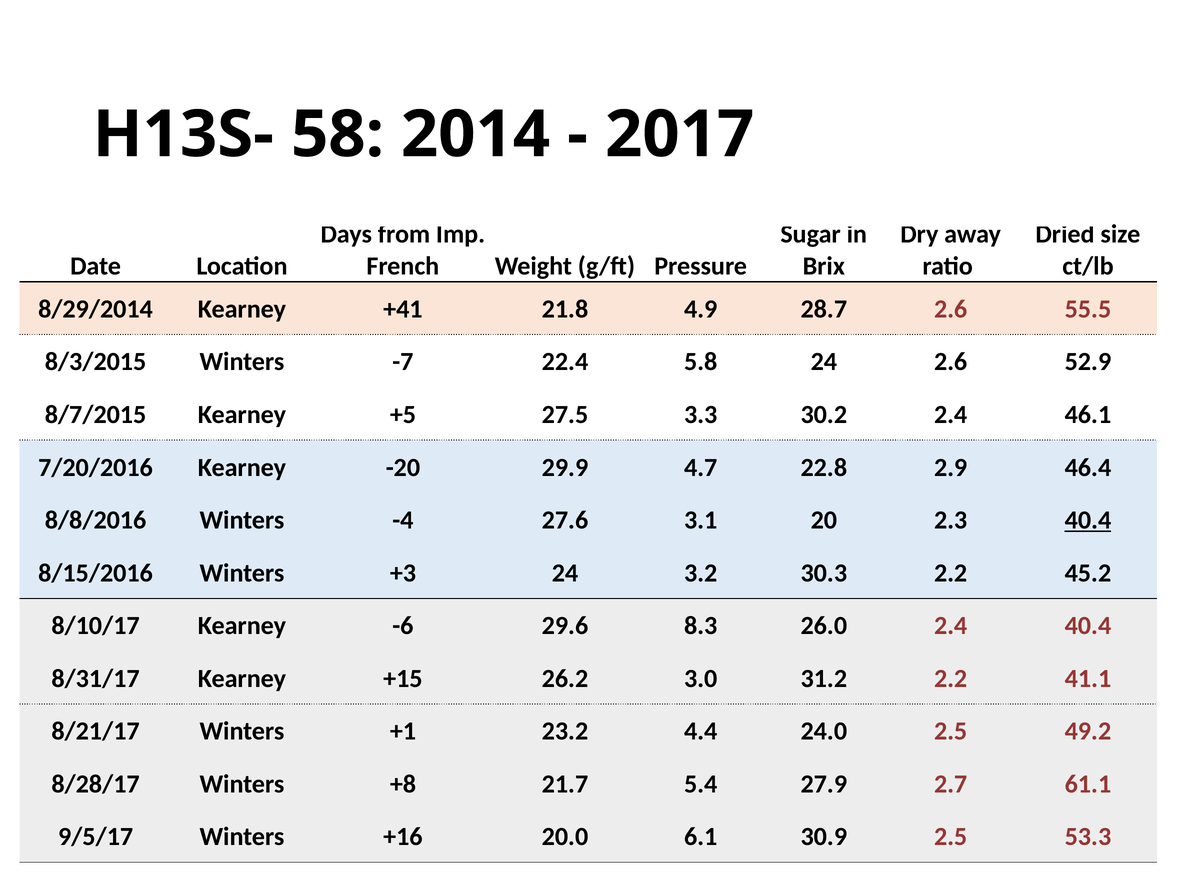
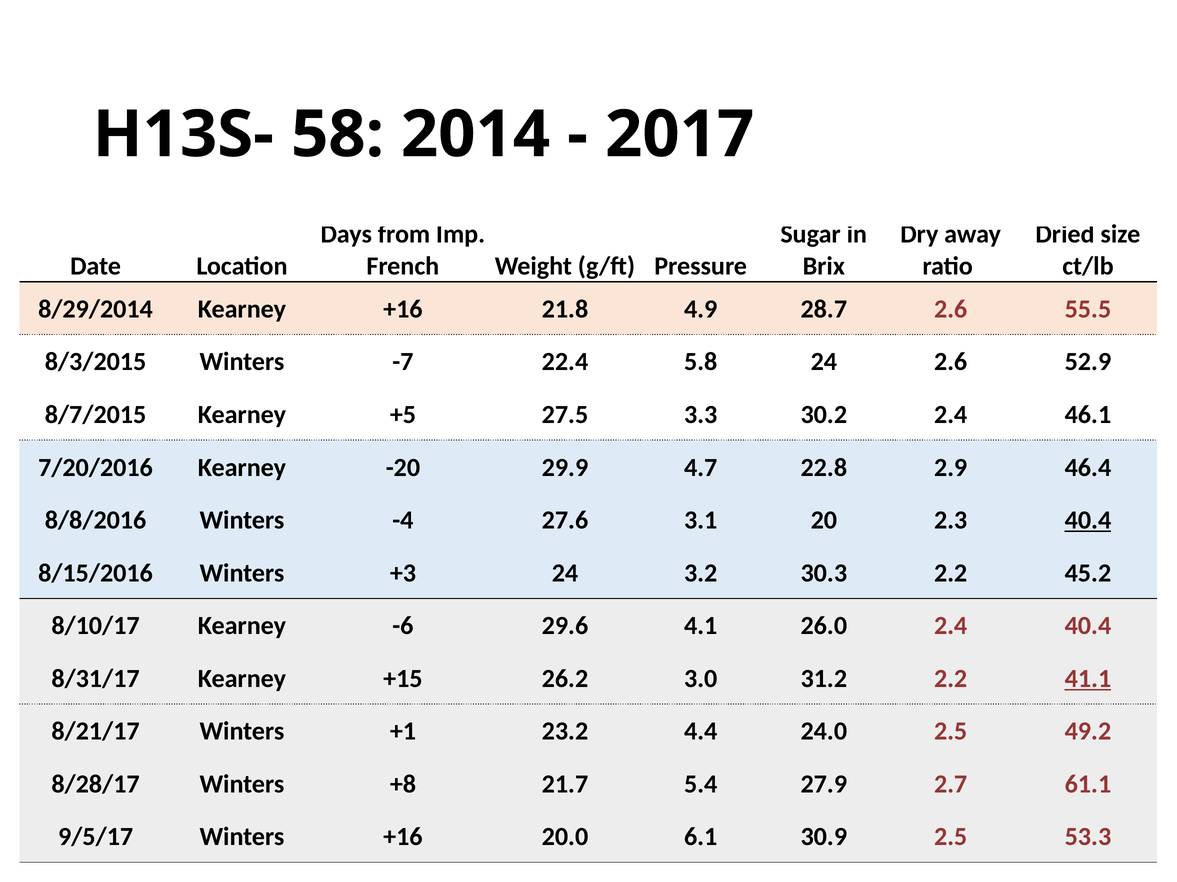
Kearney +41: +41 -> +16
8.3: 8.3 -> 4.1
41.1 underline: none -> present
